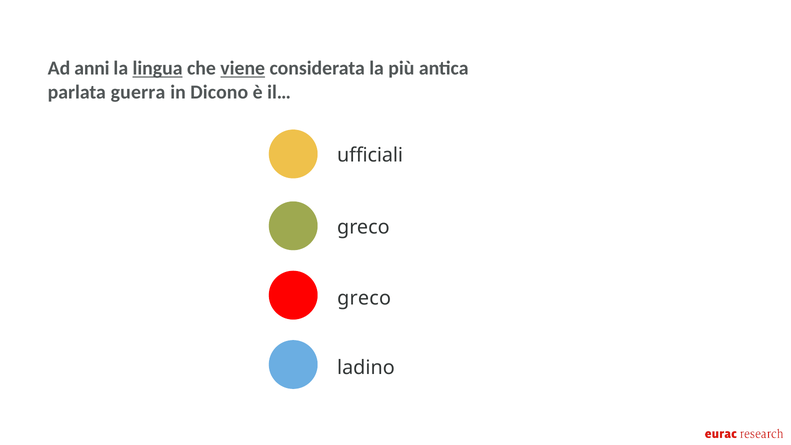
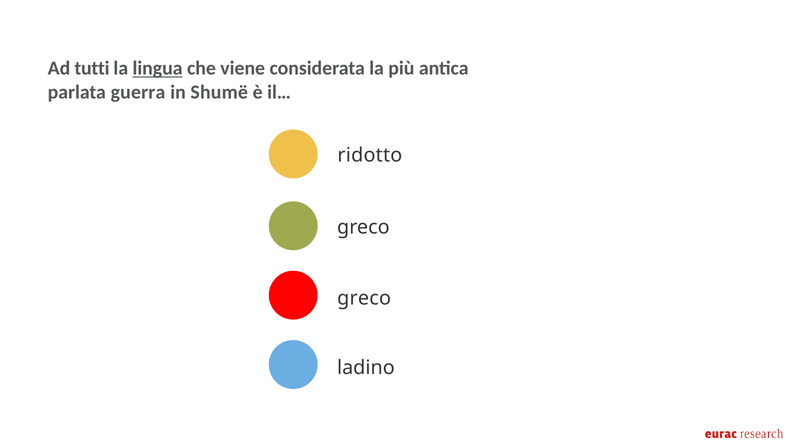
anni: anni -> tutti
viene underline: present -> none
Dicono: Dicono -> Shumë
ufficiali: ufficiali -> ridotto
